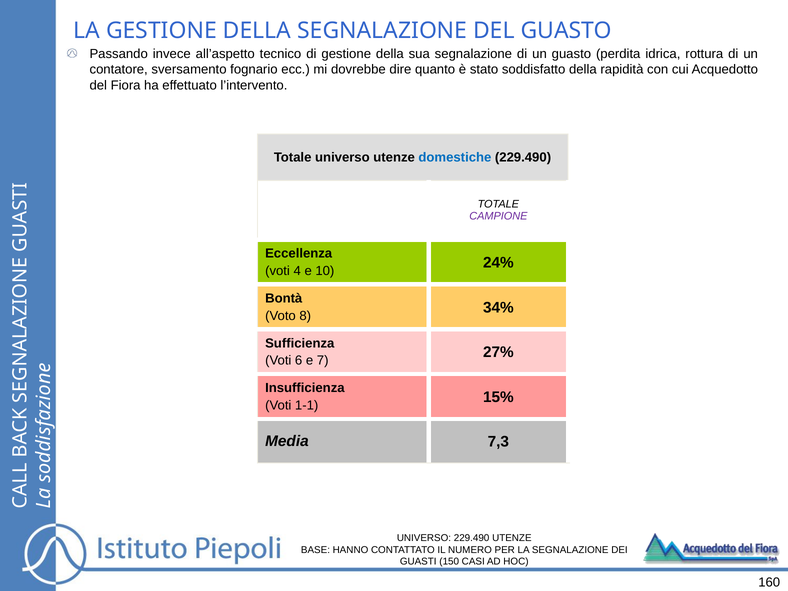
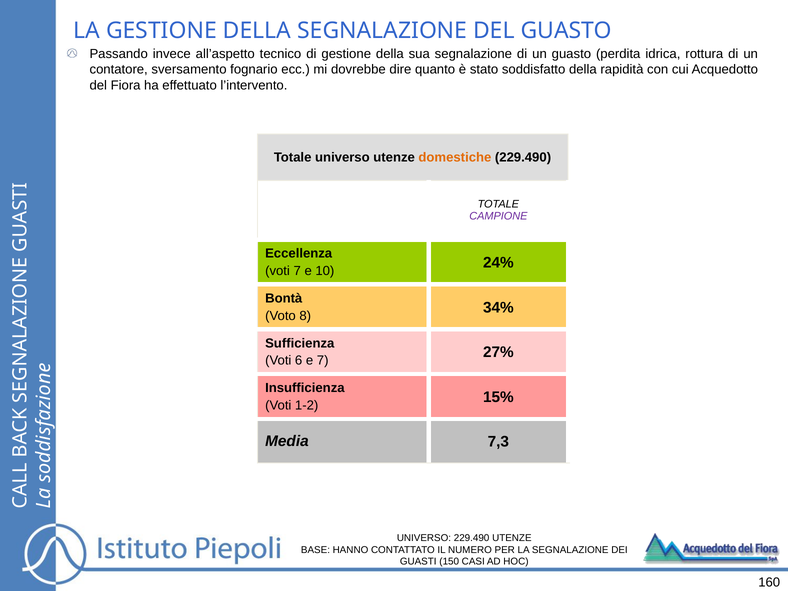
domestiche colour: blue -> orange
voti 4: 4 -> 7
1-1: 1-1 -> 1-2
